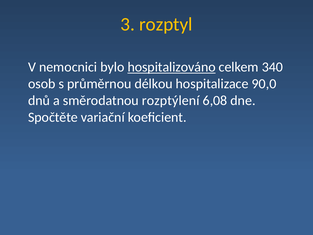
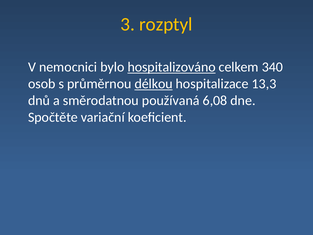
délkou underline: none -> present
90,0: 90,0 -> 13,3
rozptýlení: rozptýlení -> používaná
